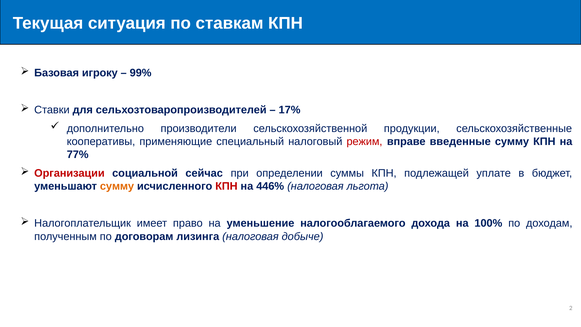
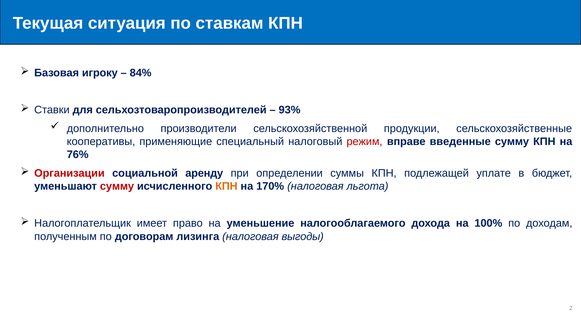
99%: 99% -> 84%
17%: 17% -> 93%
77%: 77% -> 76%
сейчас: сейчас -> аренду
сумму at (117, 186) colour: orange -> red
КПН at (226, 186) colour: red -> orange
446%: 446% -> 170%
добыче: добыче -> выгоды
